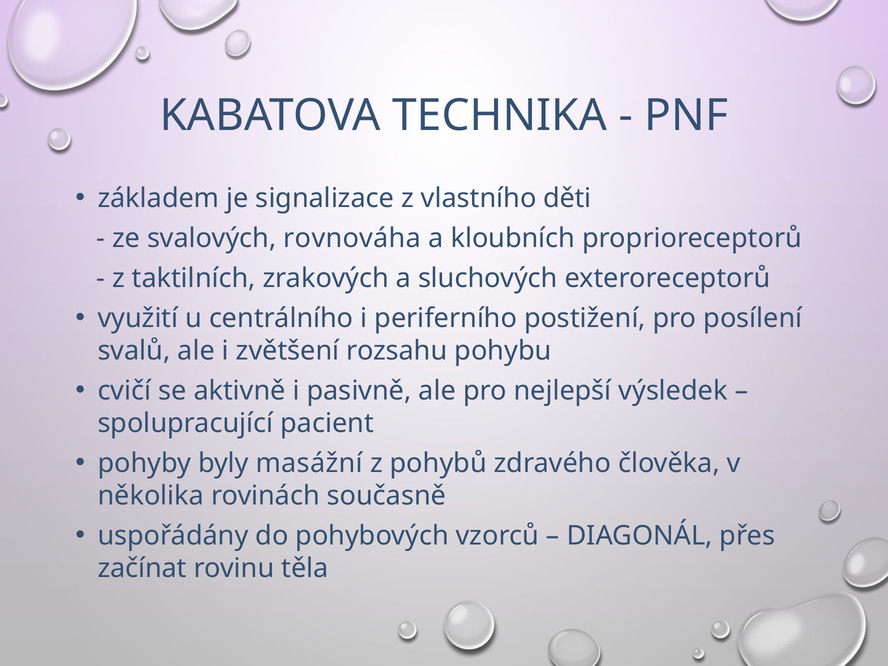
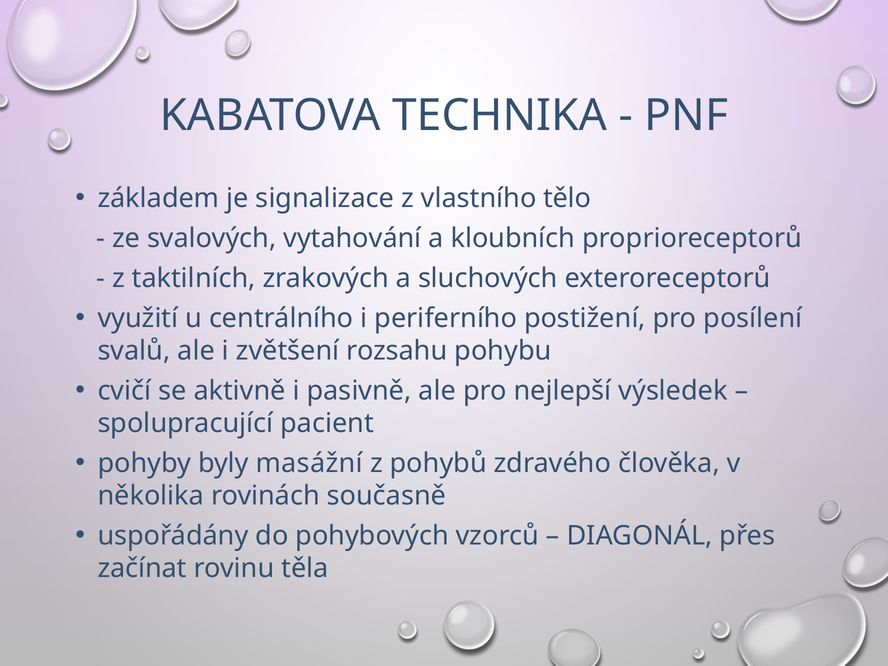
děti: děti -> tělo
rovnováha: rovnováha -> vytahování
